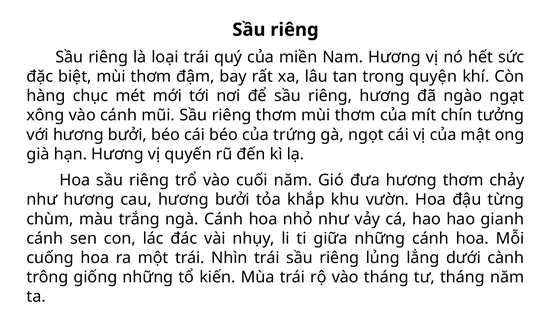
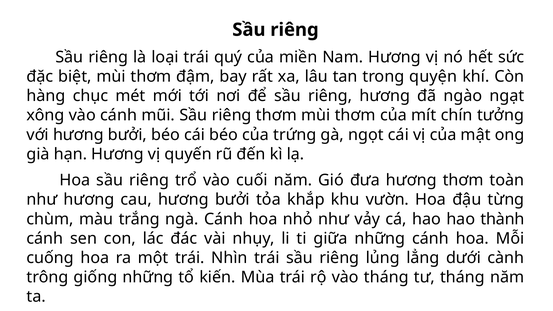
chảy: chảy -> toàn
gianh: gianh -> thành
